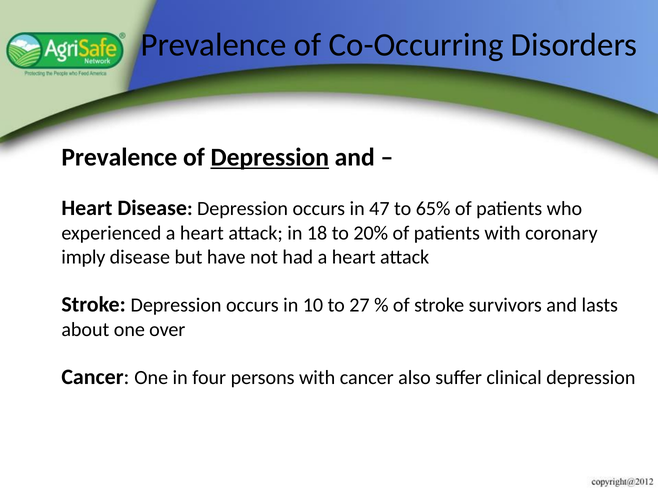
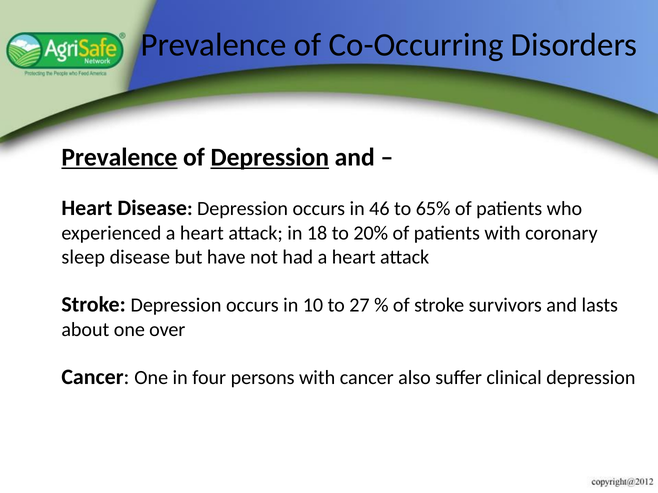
Prevalence at (119, 157) underline: none -> present
47: 47 -> 46
imply: imply -> sleep
